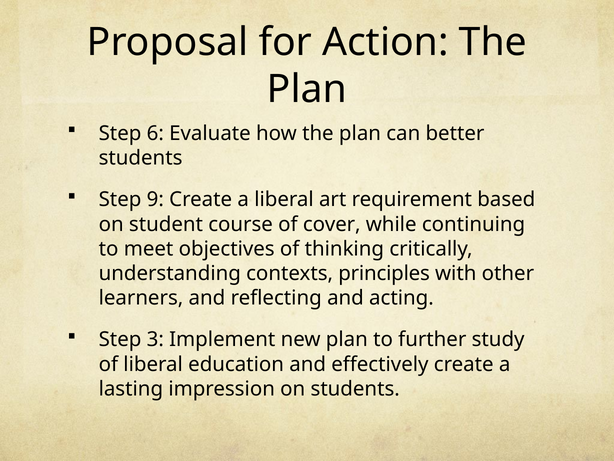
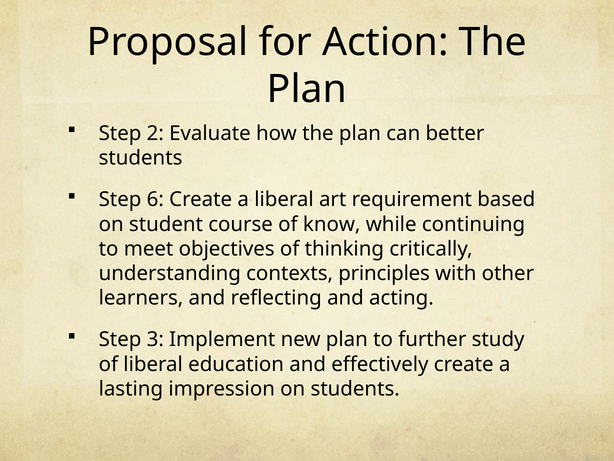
6: 6 -> 2
9: 9 -> 6
cover: cover -> know
